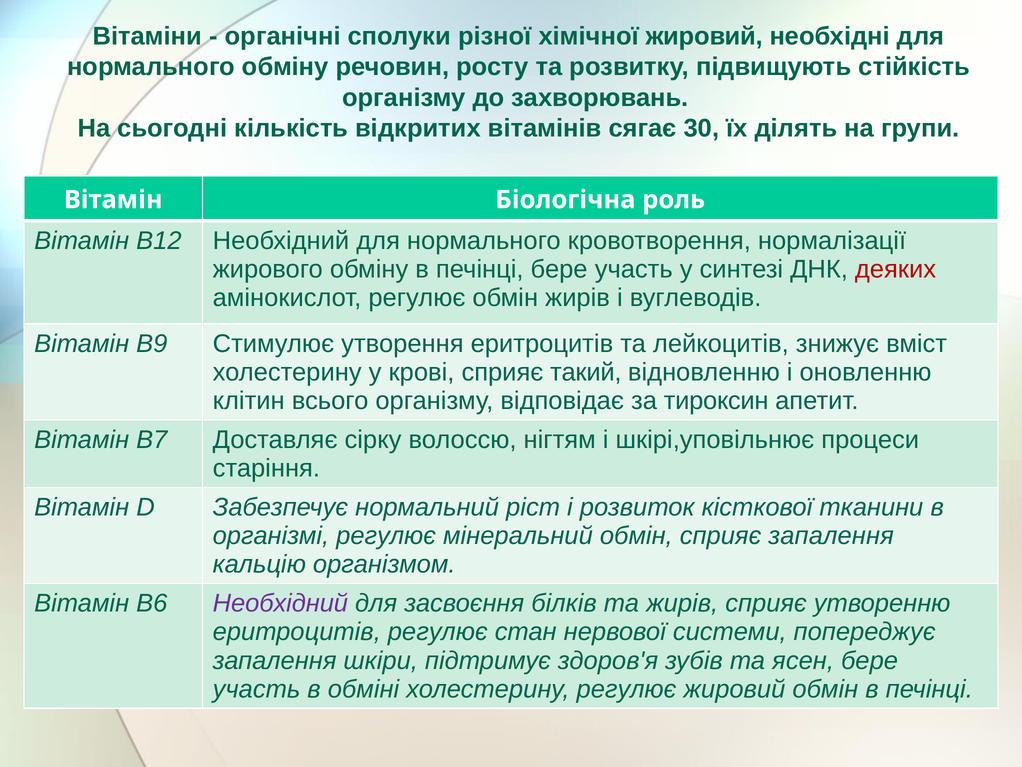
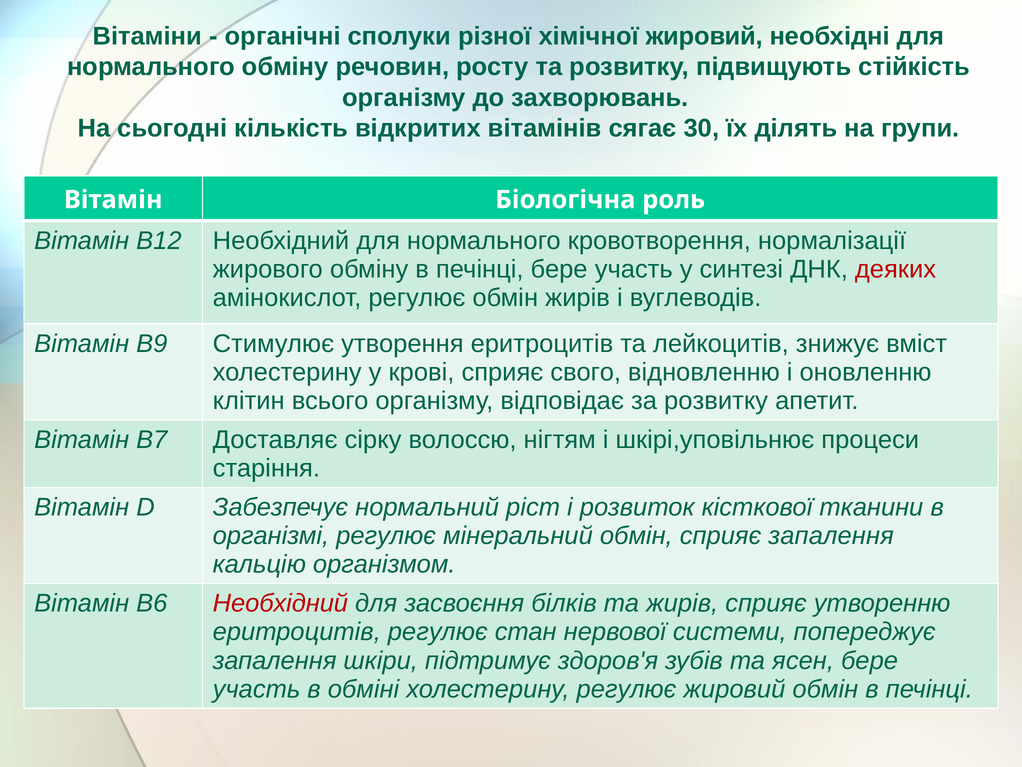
такий: такий -> свого
за тироксин: тироксин -> розвитку
Необхідний at (280, 603) colour: purple -> red
